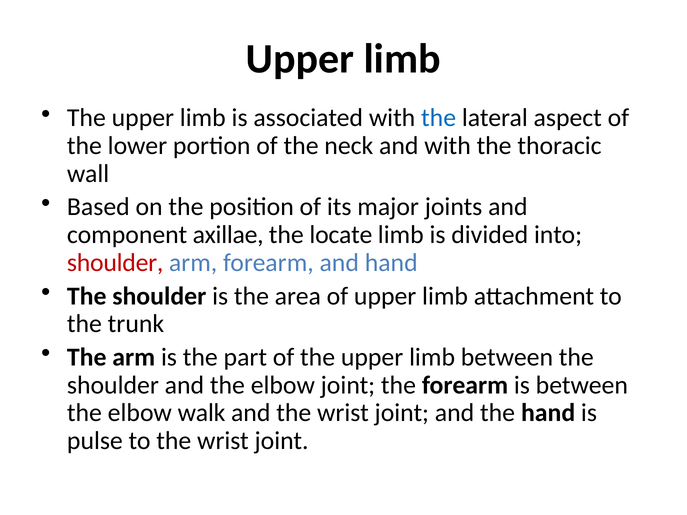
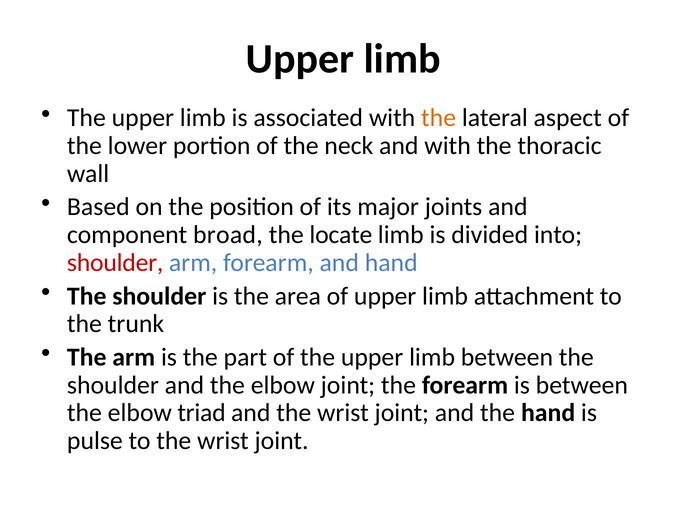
the at (439, 118) colour: blue -> orange
axillae: axillae -> broad
walk: walk -> triad
